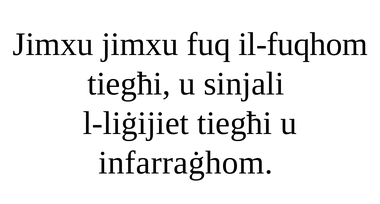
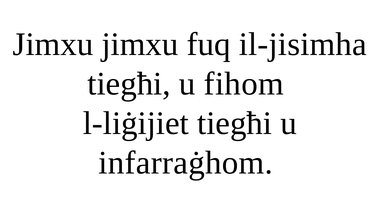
il-fuqhom: il-fuqhom -> il-jisimha
sinjali: sinjali -> fihom
